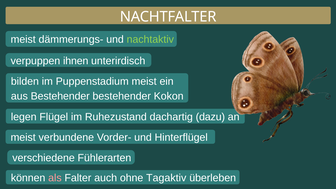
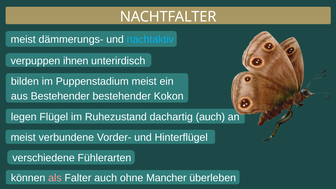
nachtaktiv colour: light green -> light blue
dachartig dazu: dazu -> auch
Tagaktiv: Tagaktiv -> Mancher
